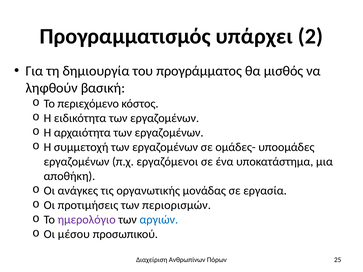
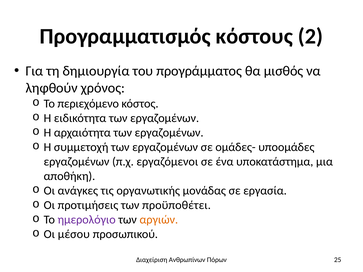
υπάρχει: υπάρχει -> κόστους
βασική: βασική -> χρόνος
περιορισμών: περιορισμών -> προϋποθέτει
αργιών colour: blue -> orange
